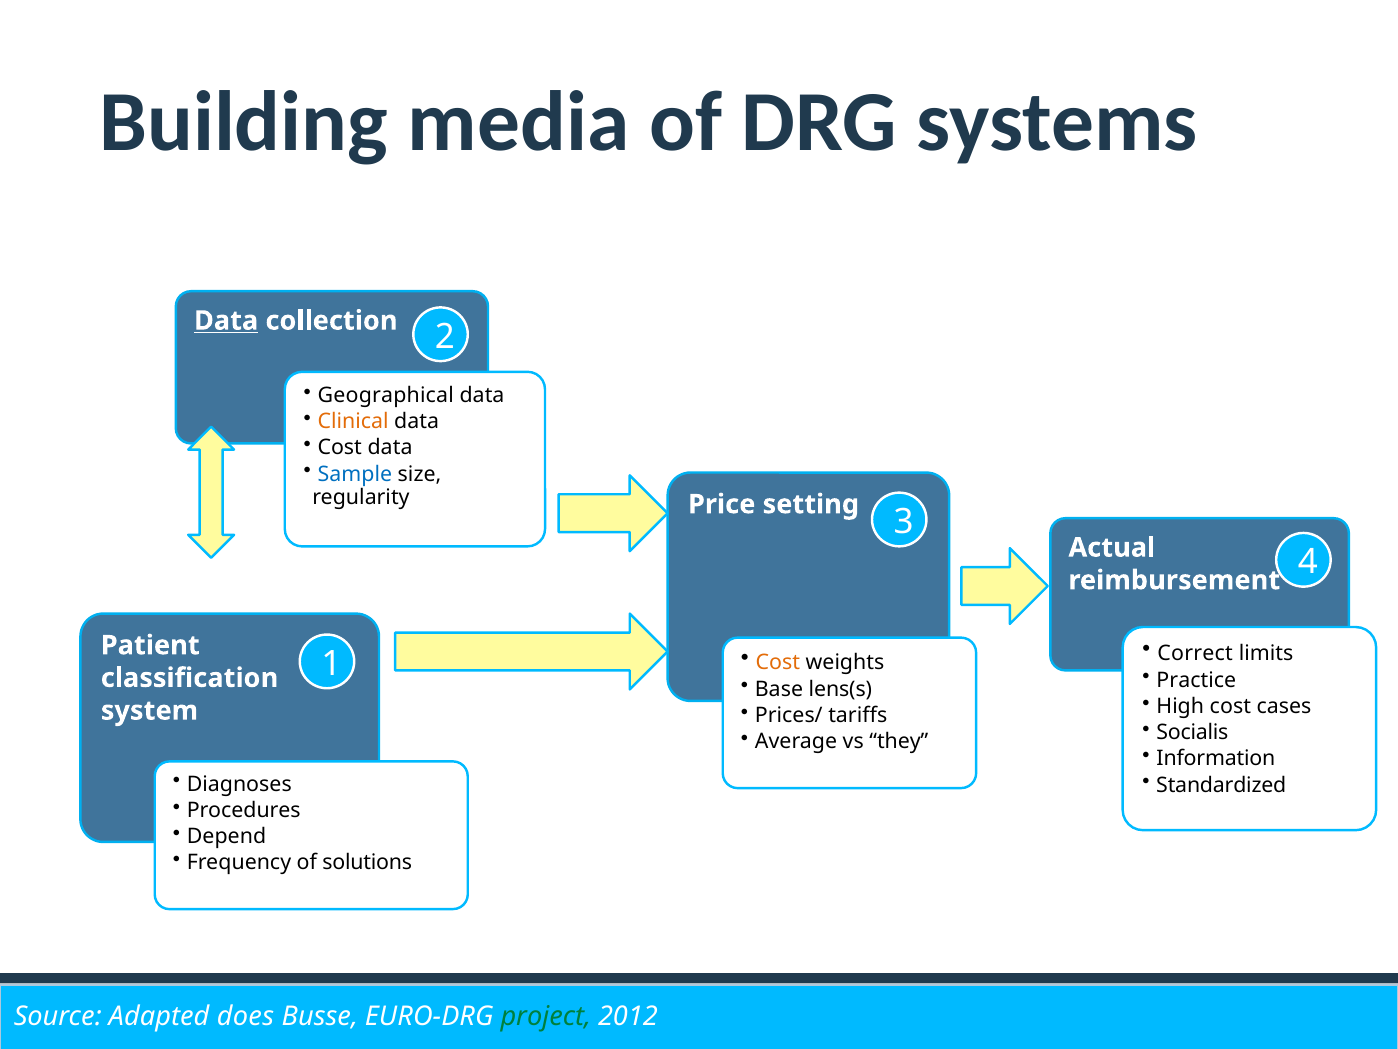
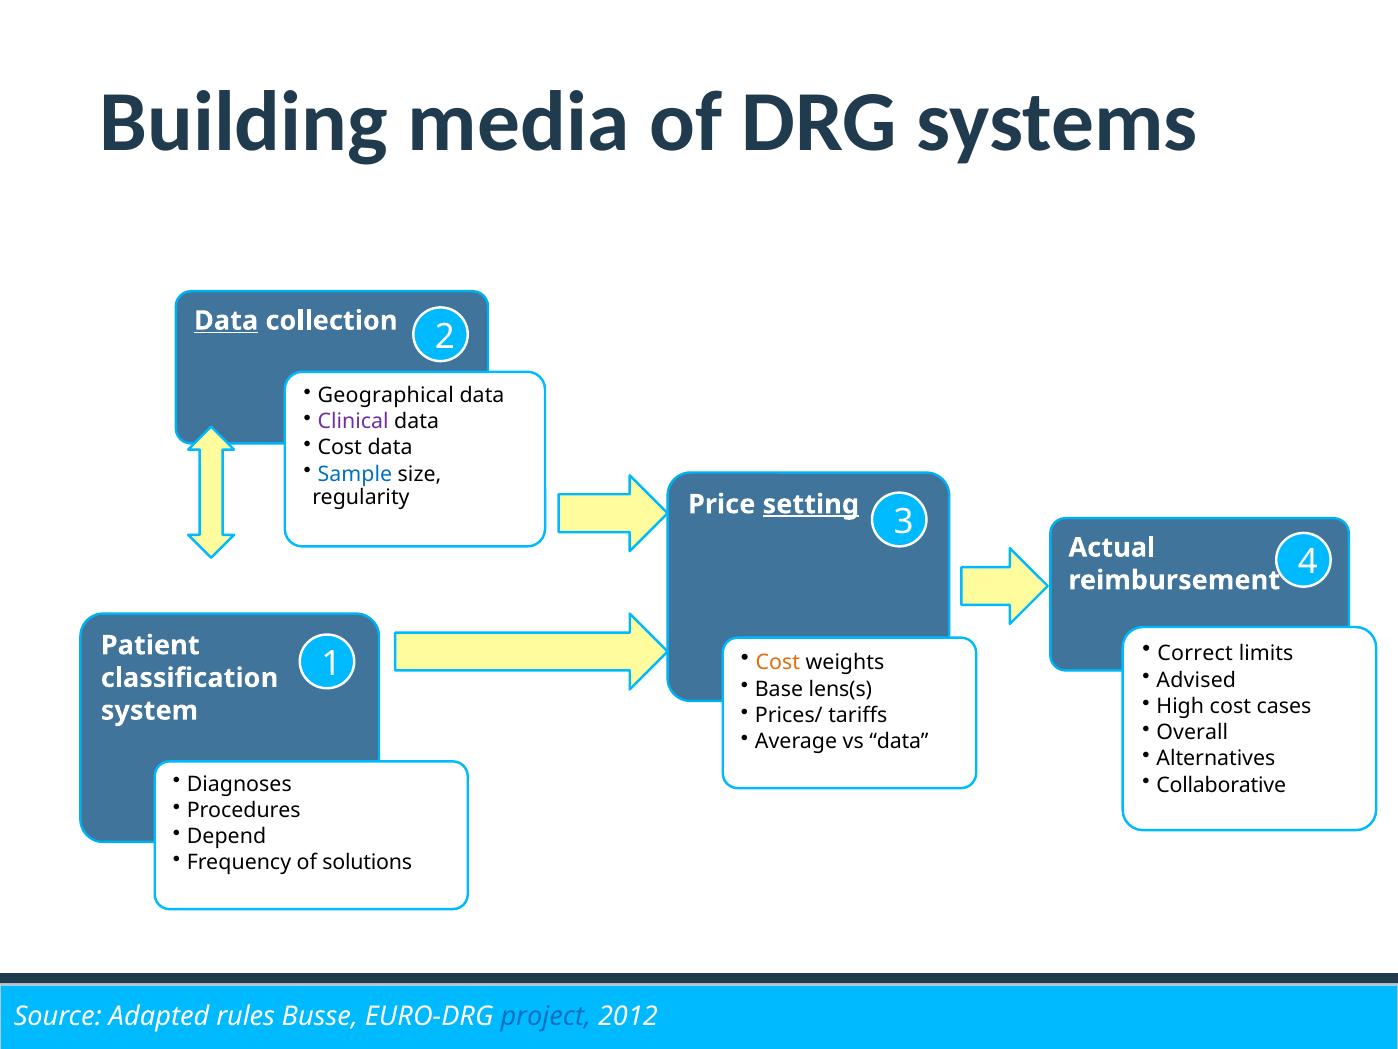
Clinical colour: orange -> purple
setting underline: none -> present
Practice: Practice -> Advised
Socialis: Socialis -> Overall
vs they: they -> data
Information: Information -> Alternatives
Standardized: Standardized -> Collaborative
does: does -> rules
project colour: green -> blue
